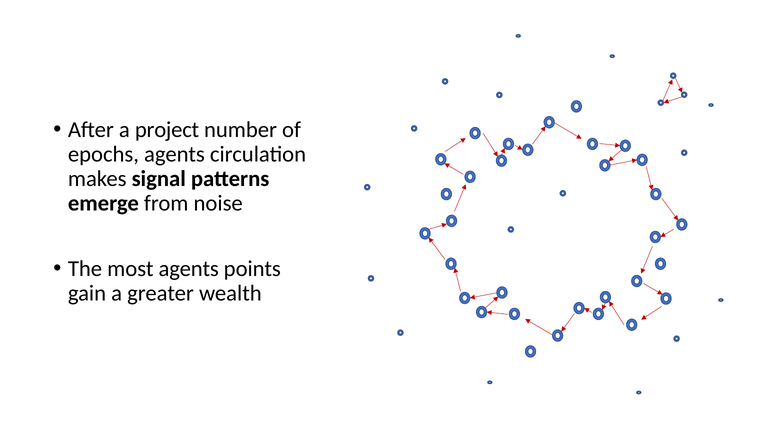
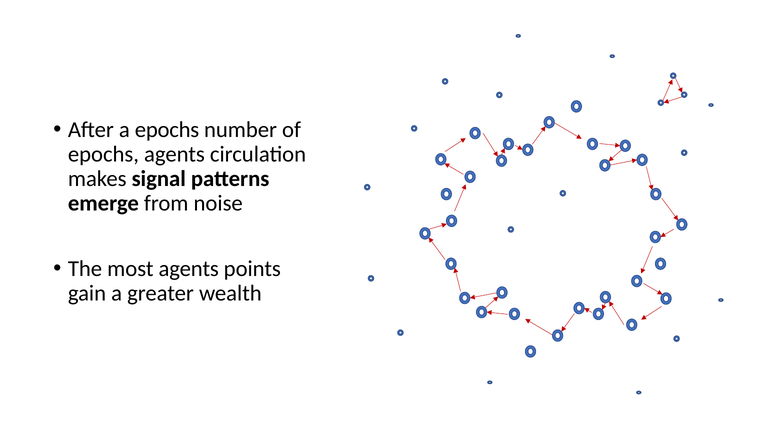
a project: project -> epochs
